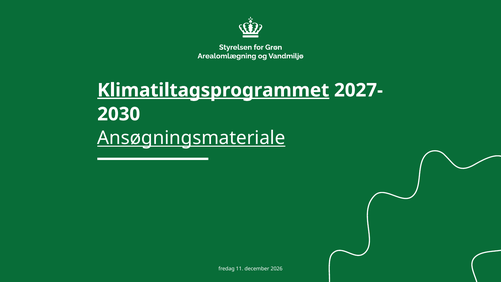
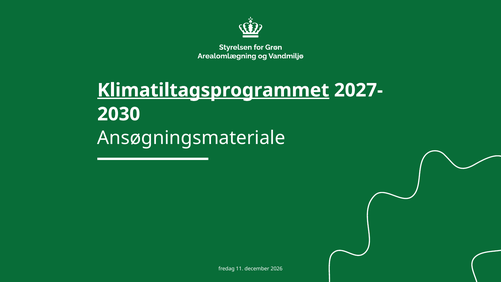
Ansøgningsmateriale underline: present -> none
